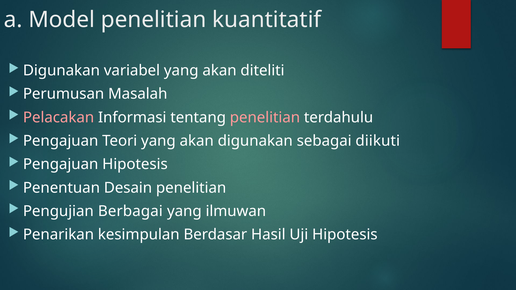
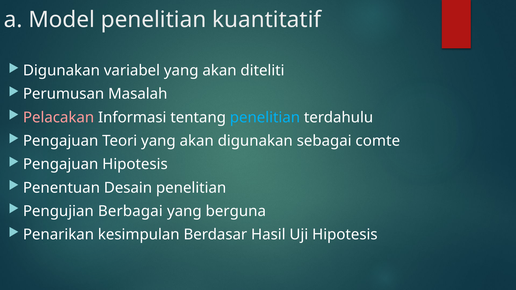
penelitian at (265, 118) colour: pink -> light blue
diikuti: diikuti -> comte
ilmuwan: ilmuwan -> berguna
